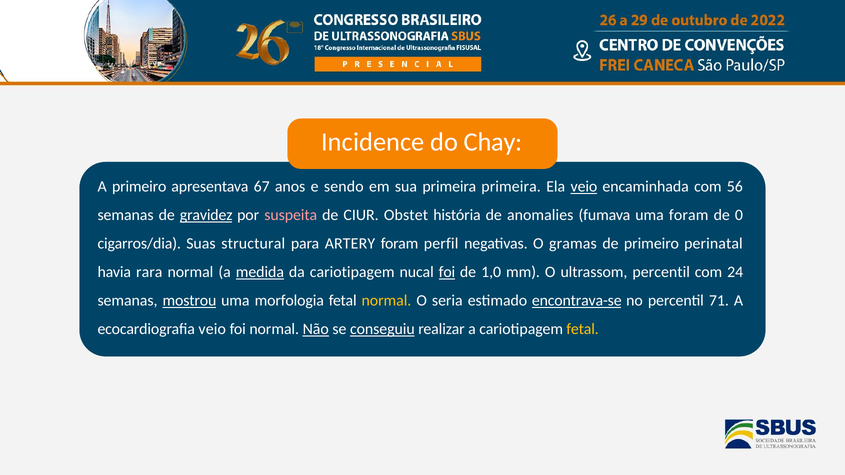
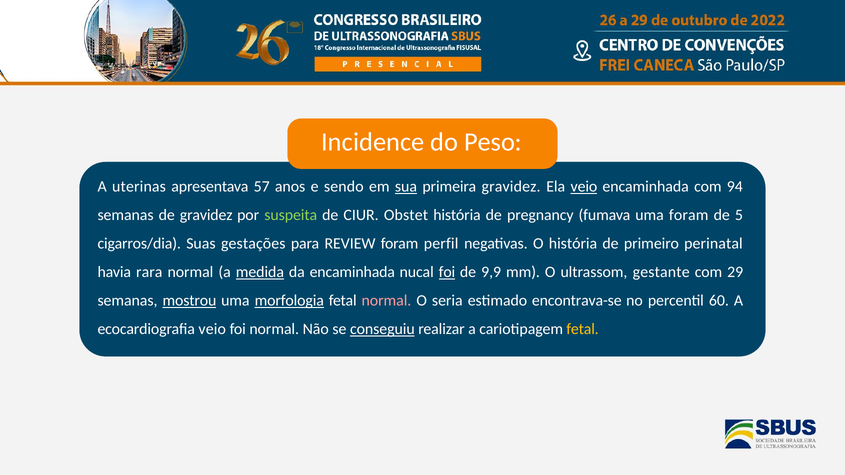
Chay: Chay -> Peso
A primeiro: primeiro -> uterinas
67: 67 -> 57
sua underline: none -> present
primeira primeira: primeira -> gravidez
56: 56 -> 94
gravidez at (206, 215) underline: present -> none
suspeita colour: pink -> light green
anomalies: anomalies -> pregnancy
0: 0 -> 5
structural: structural -> gestações
ARTERY: ARTERY -> REVIEW
O gramas: gramas -> história
da cariotipagem: cariotipagem -> encaminhada
1,0: 1,0 -> 9,9
ultrassom percentil: percentil -> gestante
24: 24 -> 29
morfologia underline: none -> present
normal at (386, 301) colour: yellow -> pink
encontrava-se underline: present -> none
71: 71 -> 60
Não underline: present -> none
